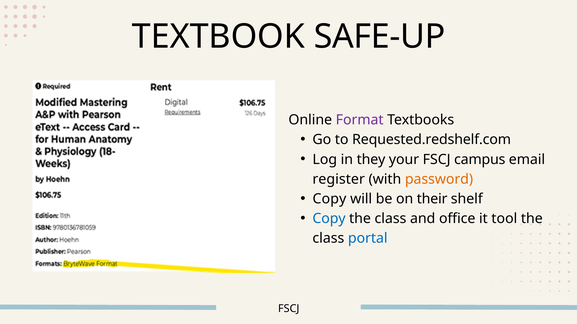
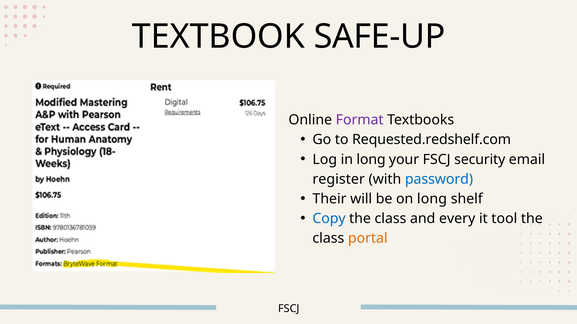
in they: they -> long
campus: campus -> security
password colour: orange -> blue
Copy at (329, 199): Copy -> Their
on their: their -> long
office: office -> every
portal colour: blue -> orange
